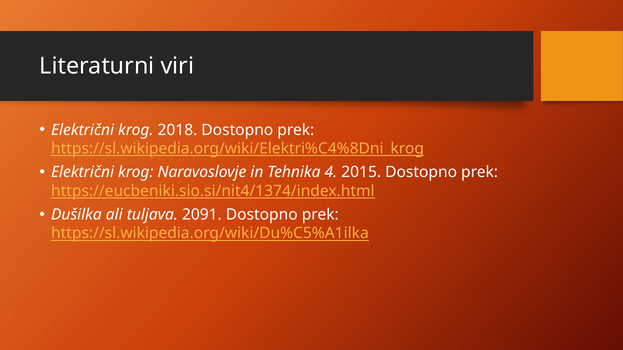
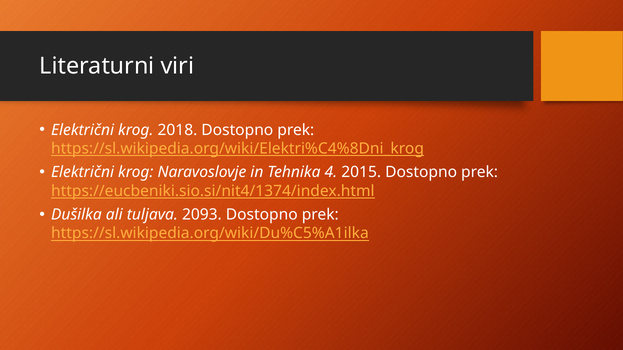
2091: 2091 -> 2093
